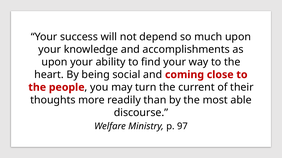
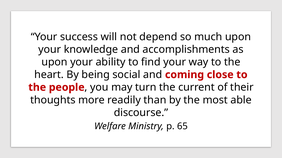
97: 97 -> 65
